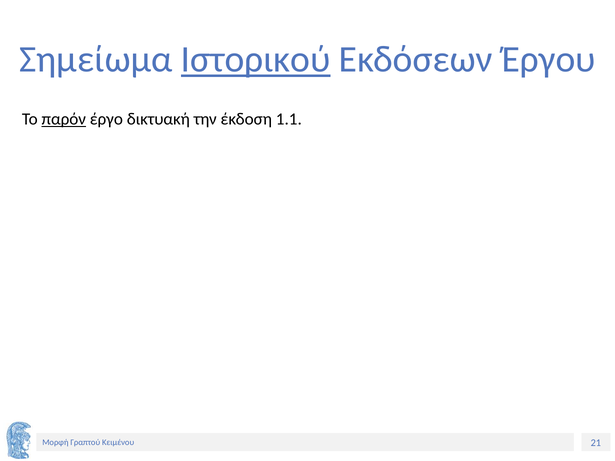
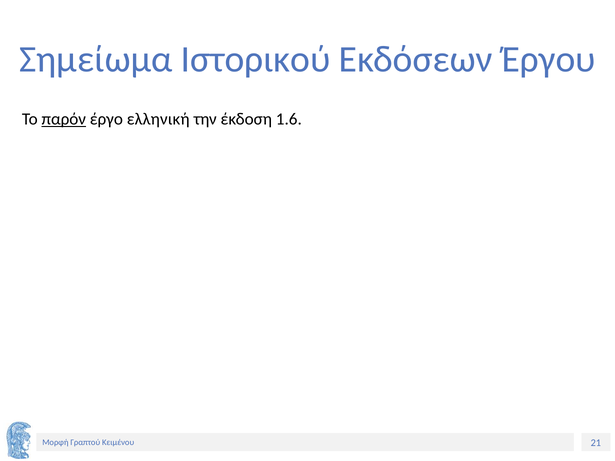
Ιστορικού underline: present -> none
δικτυακή: δικτυακή -> ελληνική
1.1: 1.1 -> 1.6
